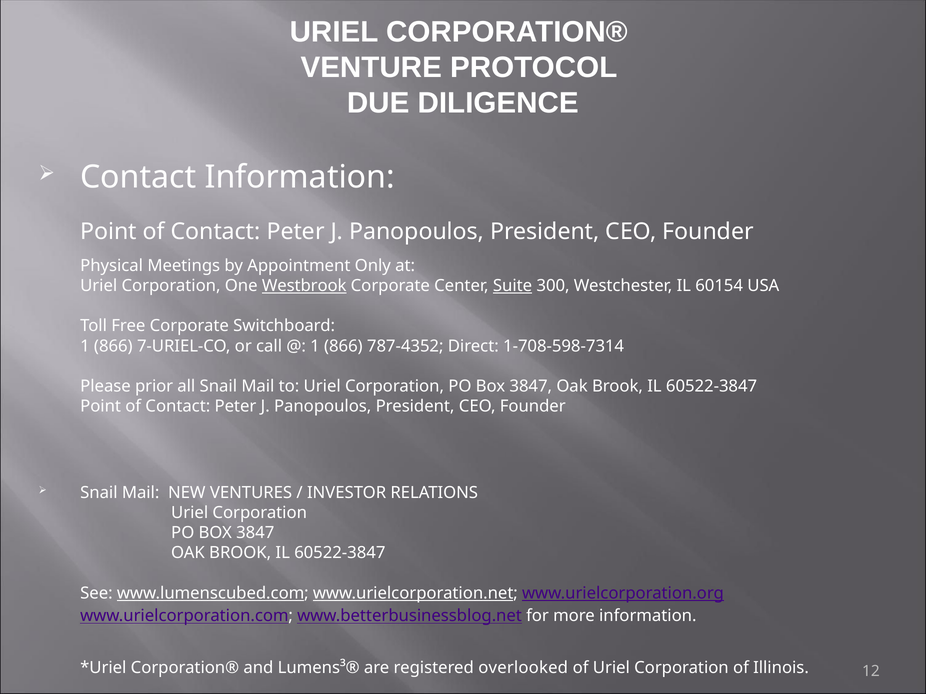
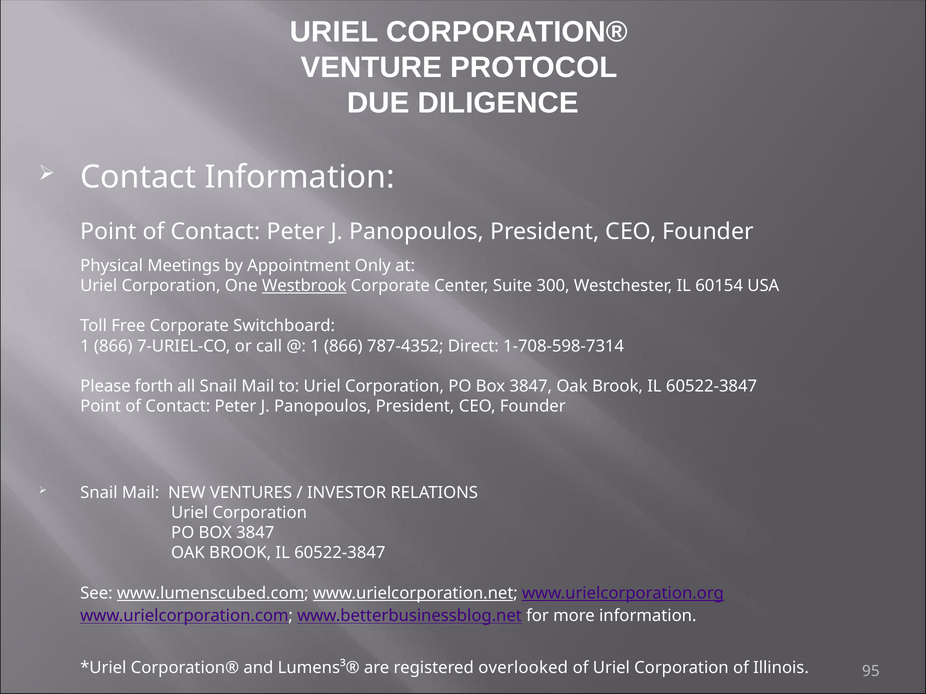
Suite underline: present -> none
prior: prior -> forth
12: 12 -> 95
